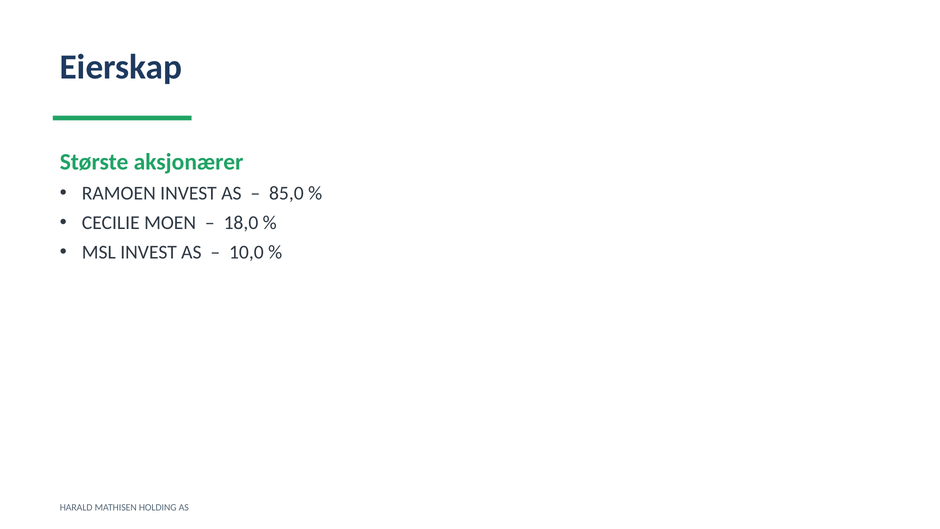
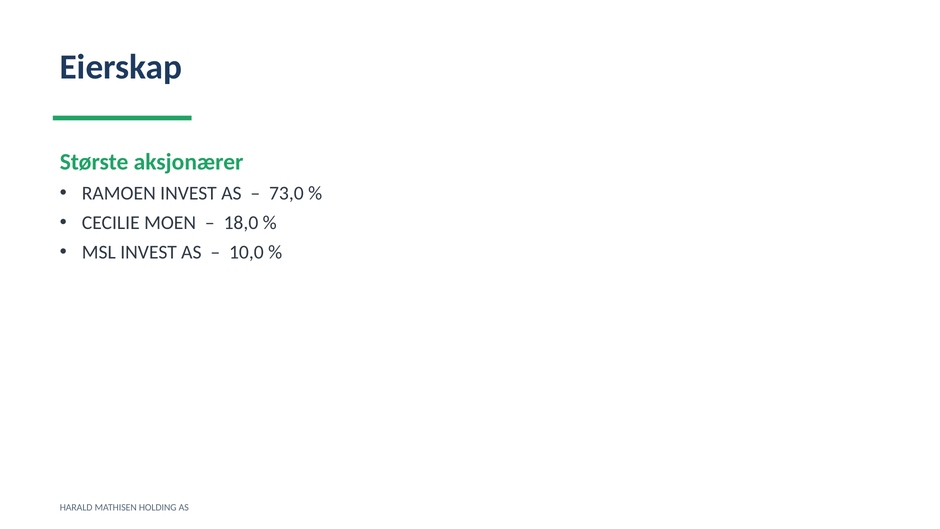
85,0: 85,0 -> 73,0
